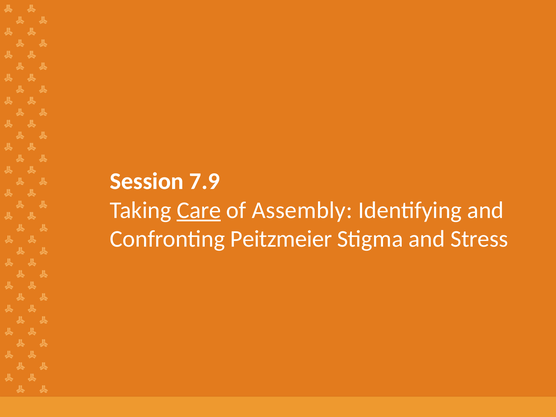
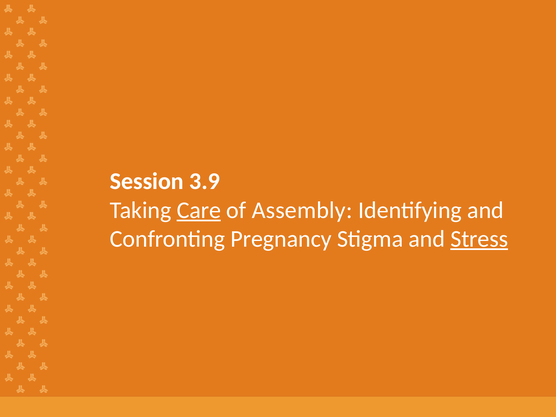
7.9: 7.9 -> 3.9
Peitzmeier: Peitzmeier -> Pregnancy
Stress underline: none -> present
